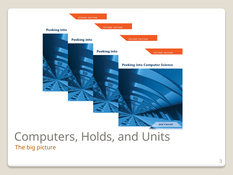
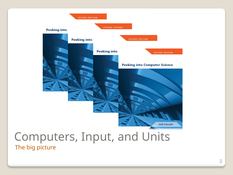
Holds: Holds -> Input
